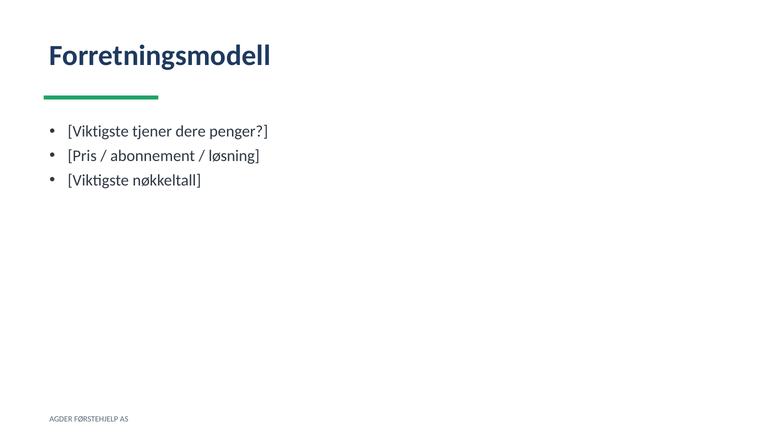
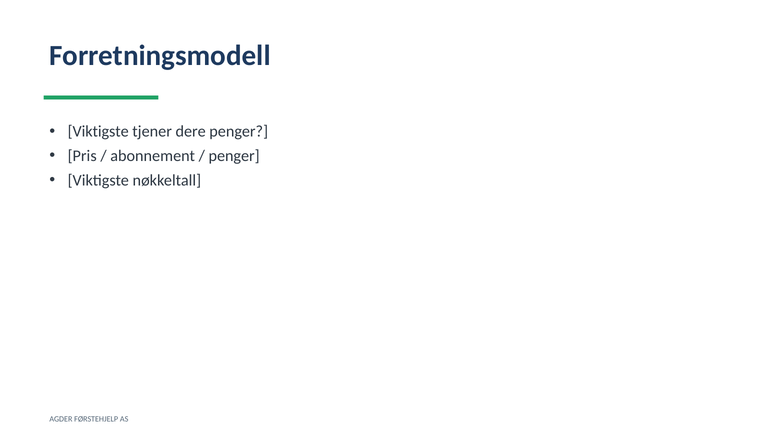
løsning at (234, 156): løsning -> penger
